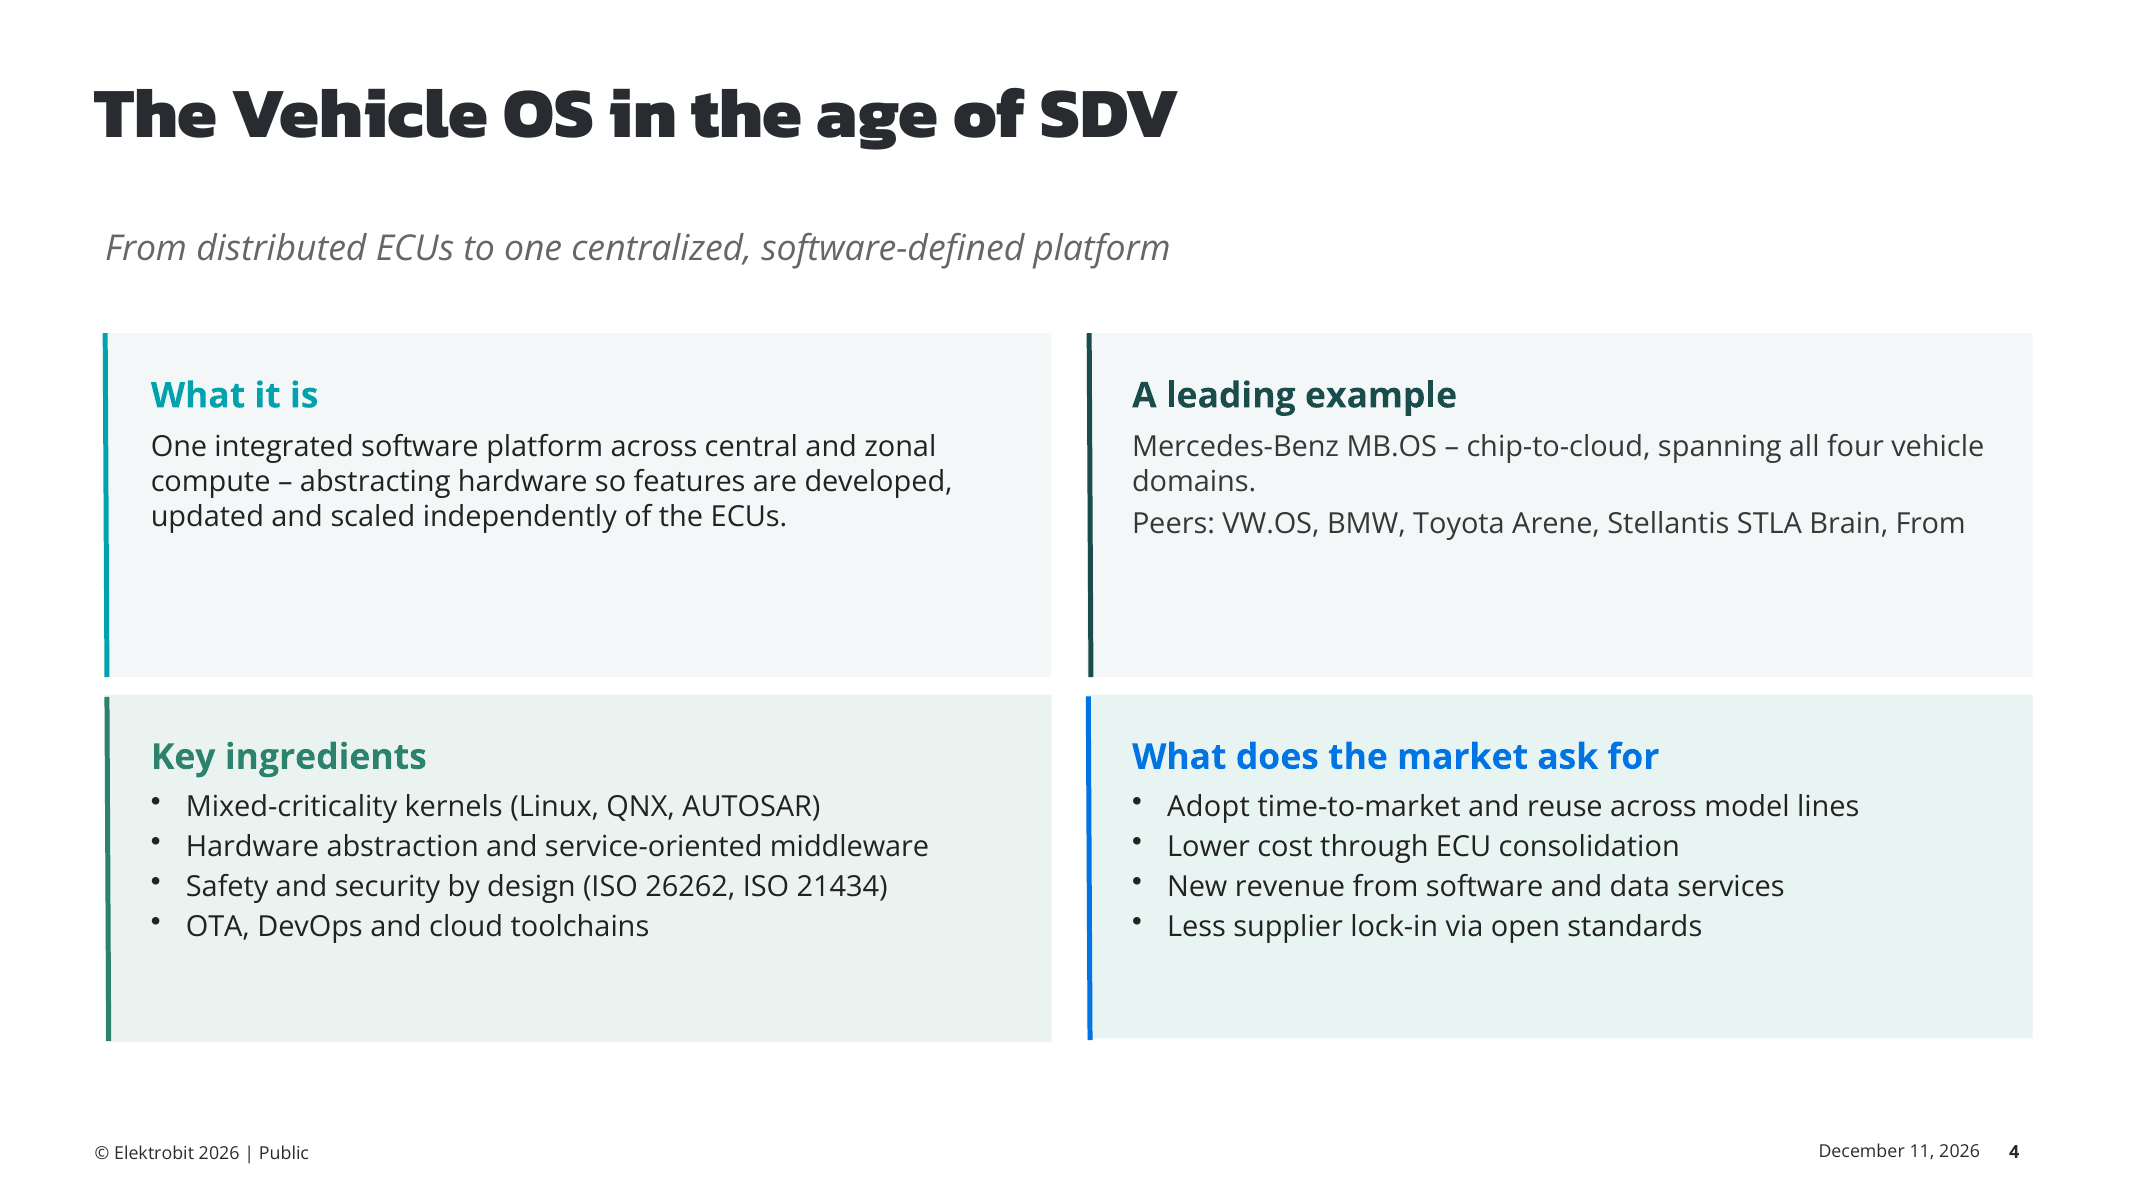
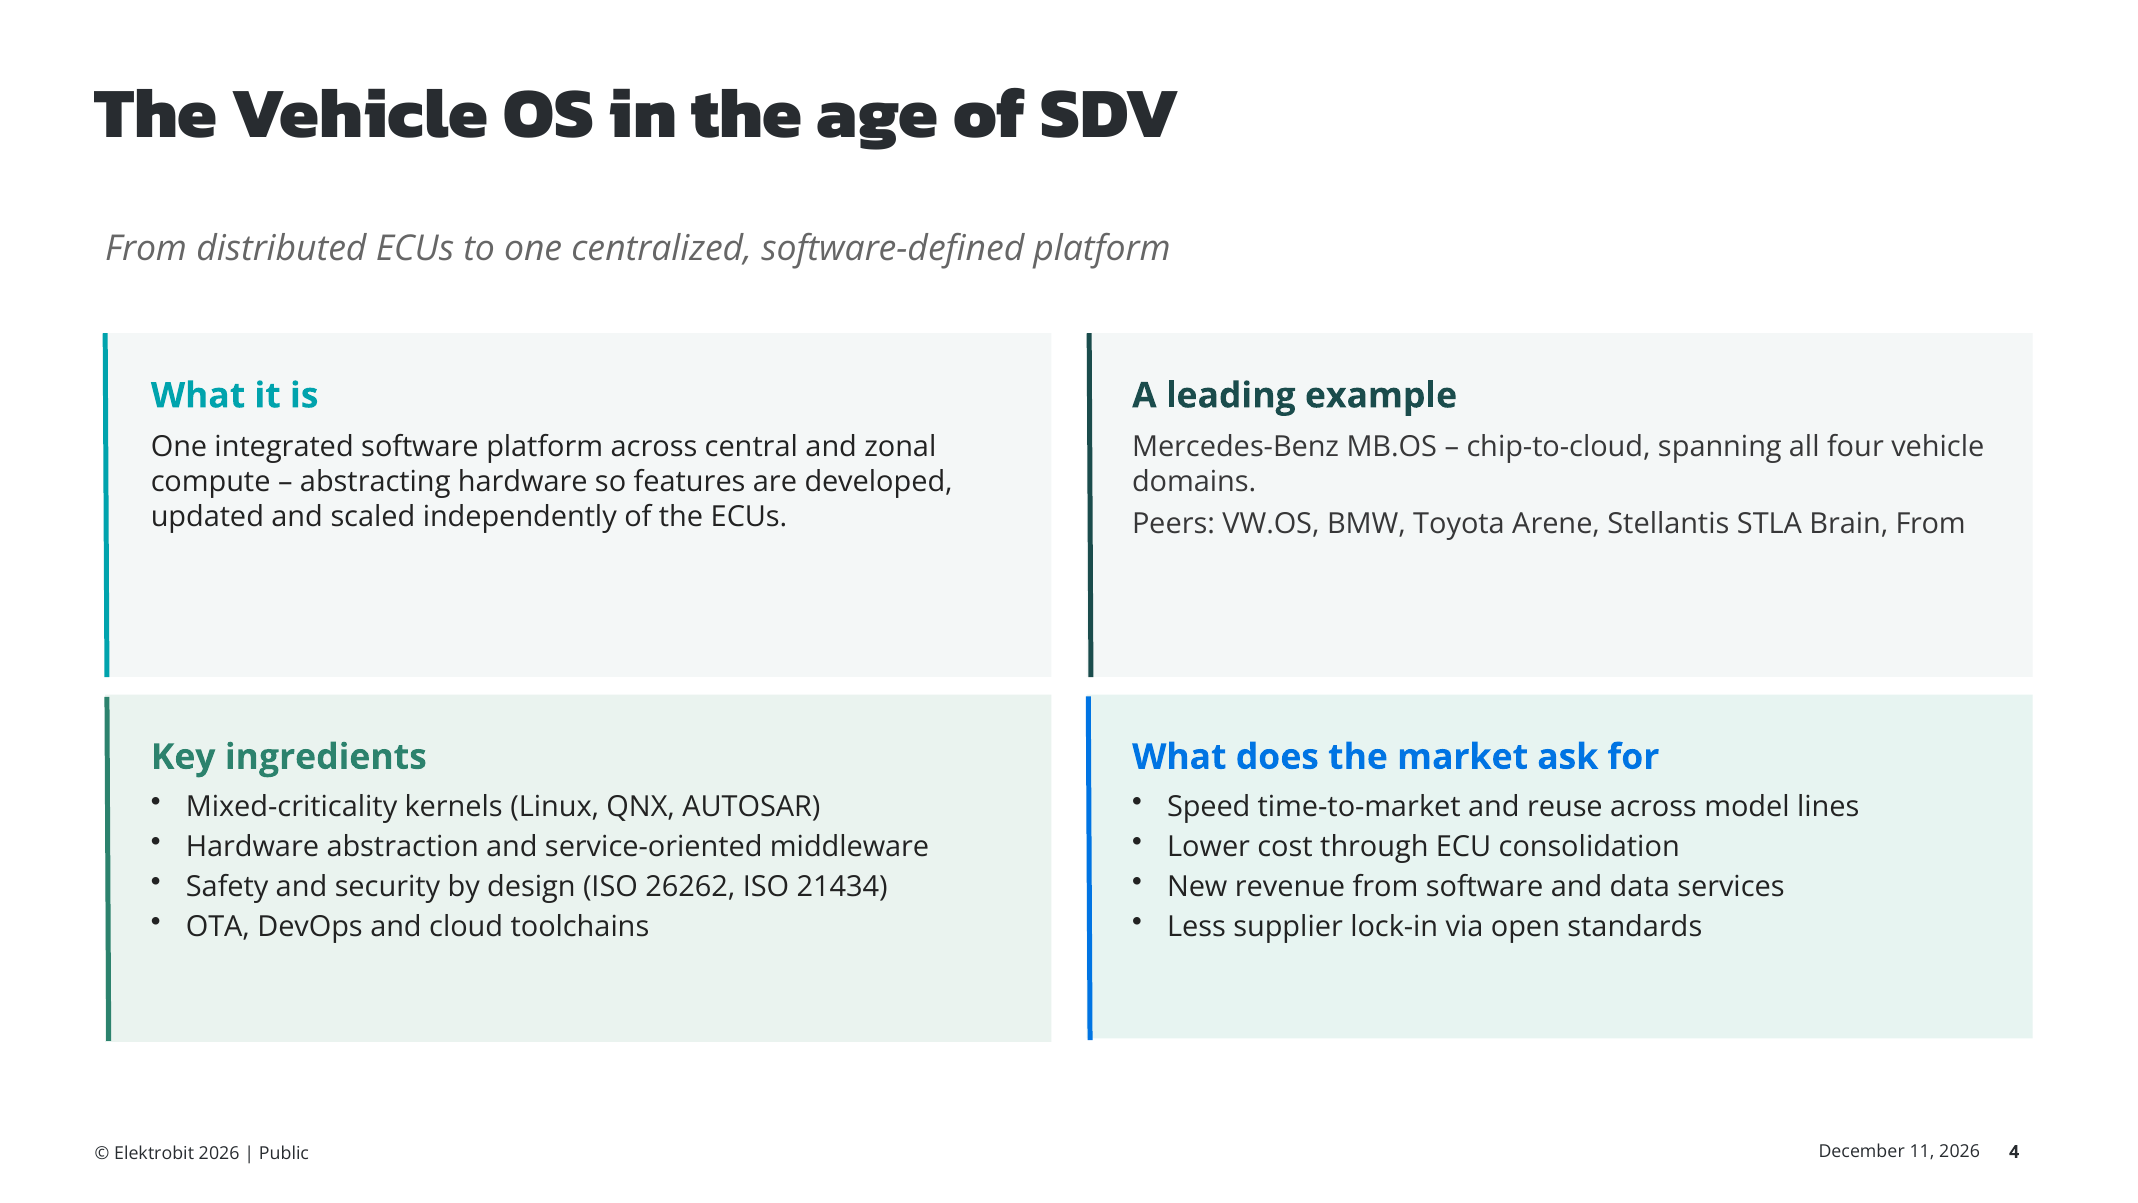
Adopt: Adopt -> Speed
